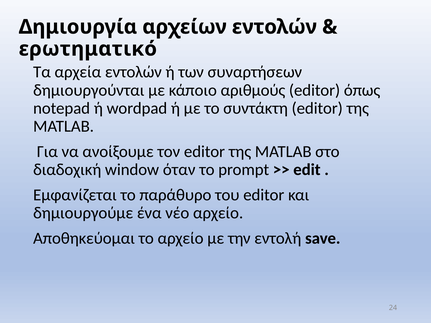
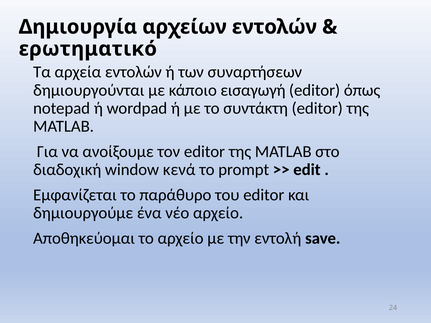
αριθμούς: αριθμούς -> εισαγωγή
όταν: όταν -> κενά
